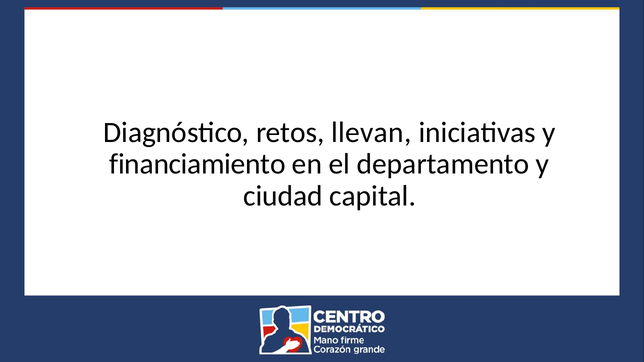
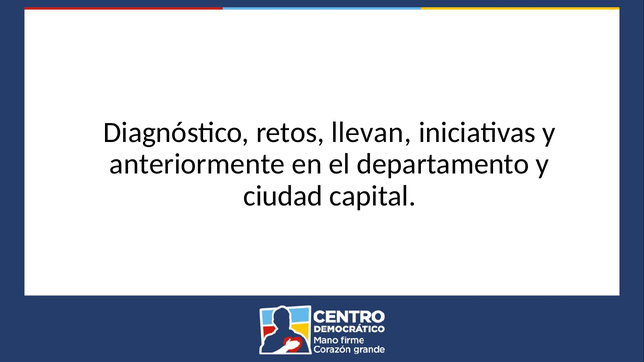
financiamiento: financiamiento -> anteriormente
